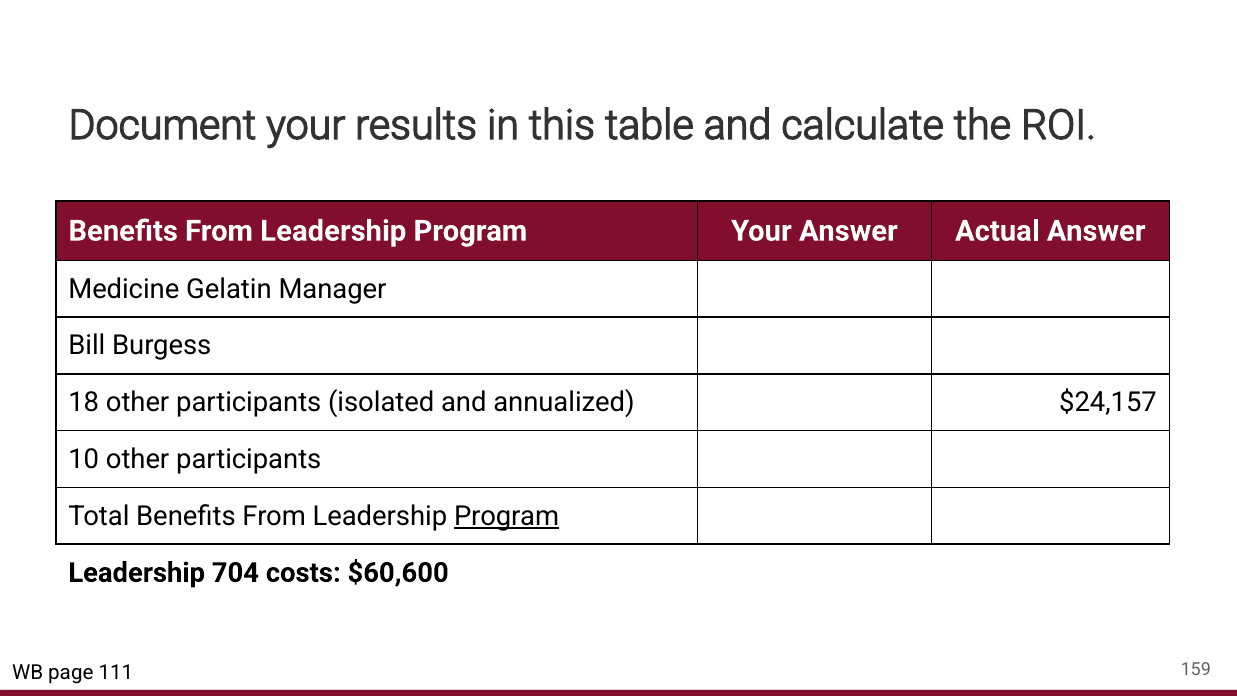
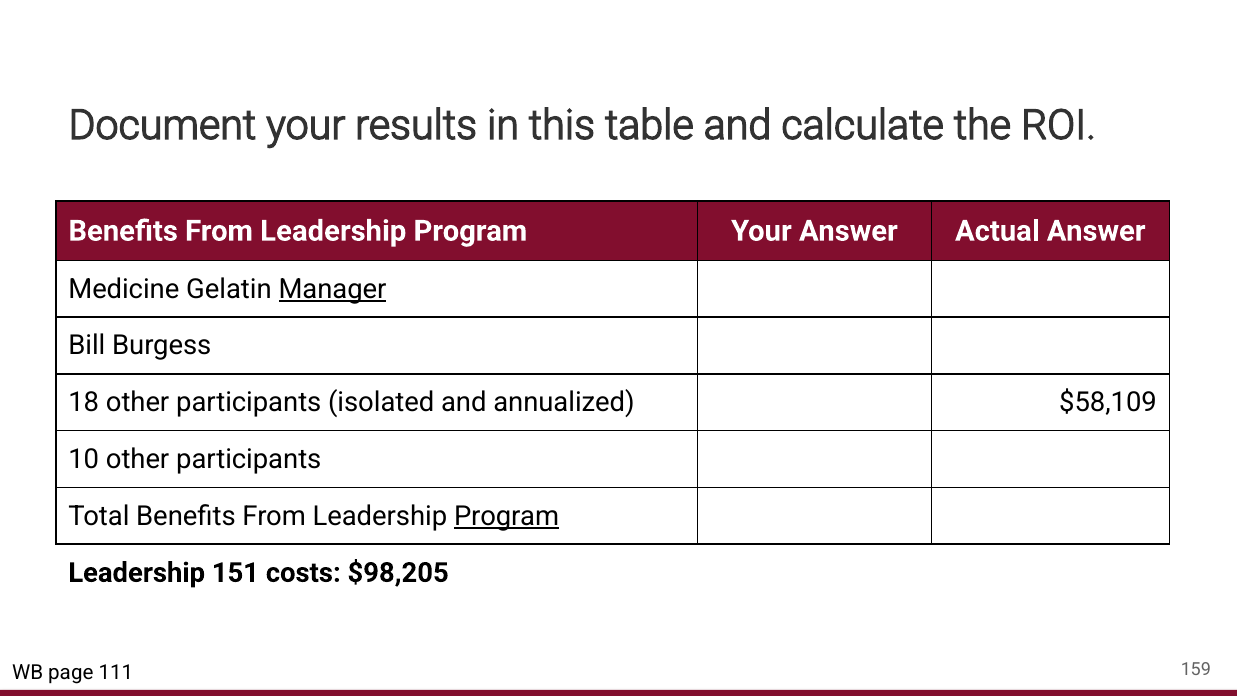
Manager underline: none -> present
$24,157: $24,157 -> $58,109
704: 704 -> 151
$60,600: $60,600 -> $98,205
